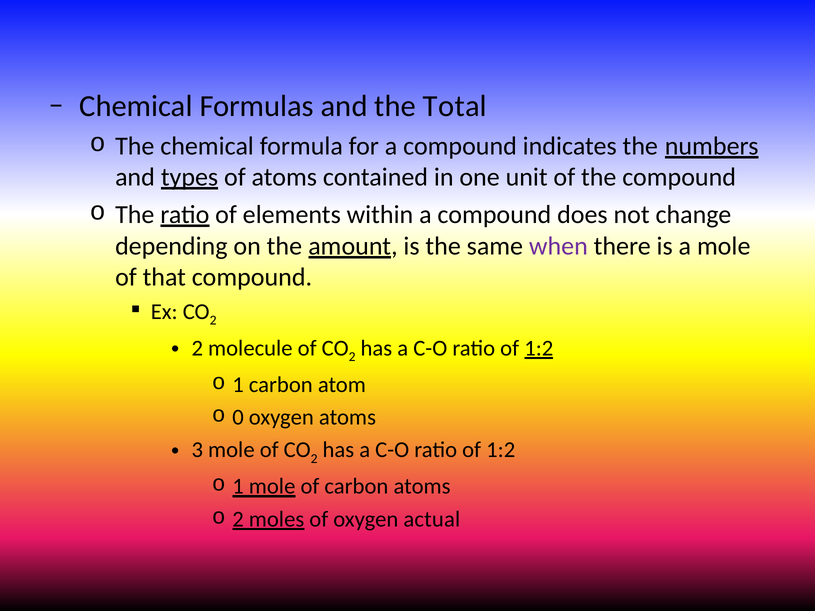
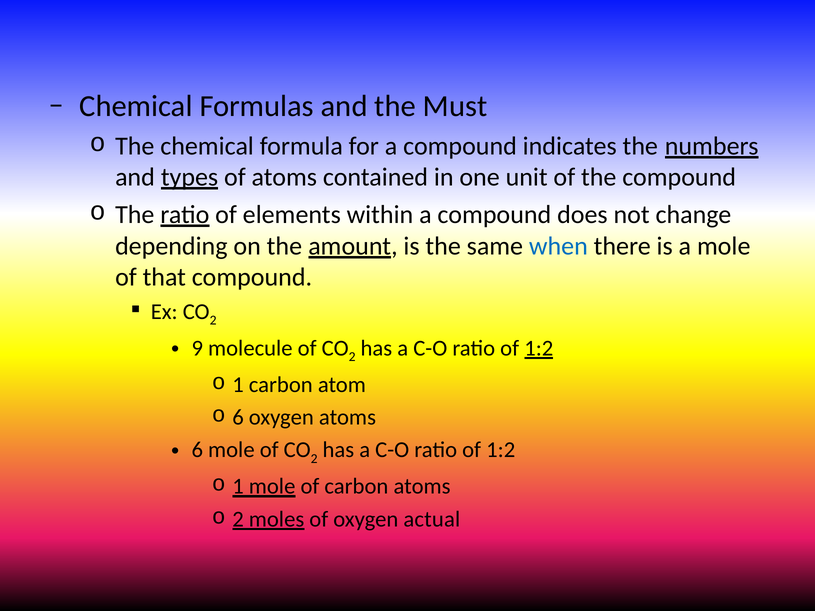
Total: Total -> Must
when colour: purple -> blue
2 at (197, 348): 2 -> 9
0 at (238, 418): 0 -> 6
3 at (197, 450): 3 -> 6
